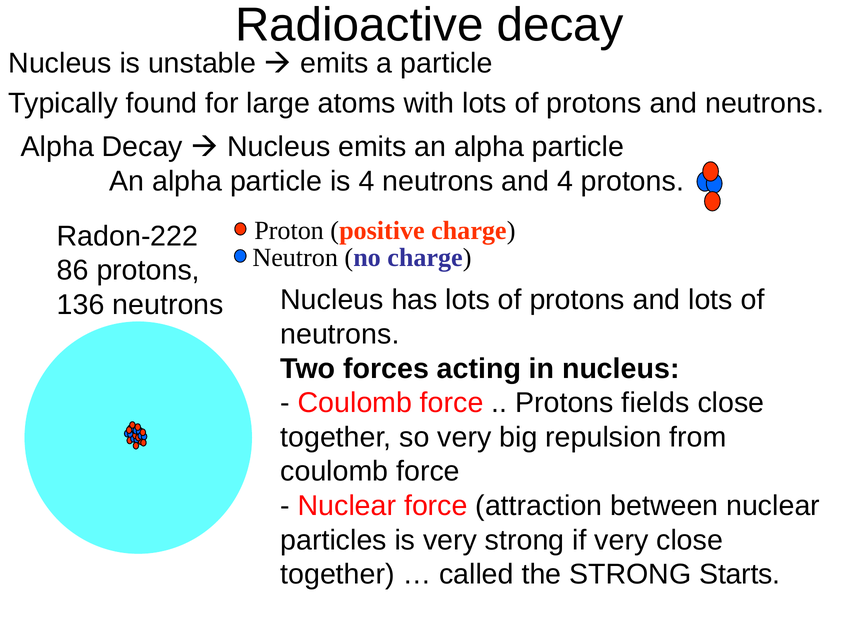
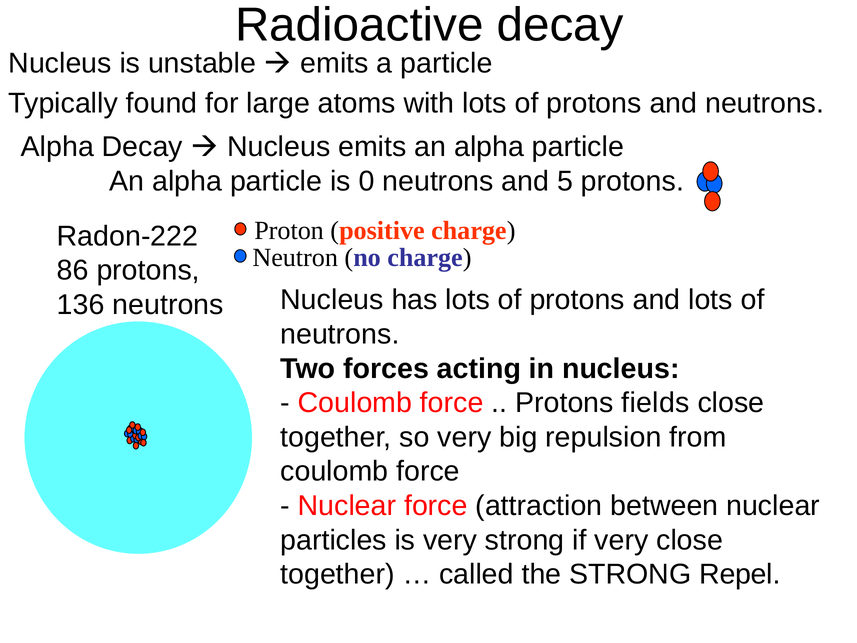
is 4: 4 -> 0
and 4: 4 -> 5
Starts: Starts -> Repel
